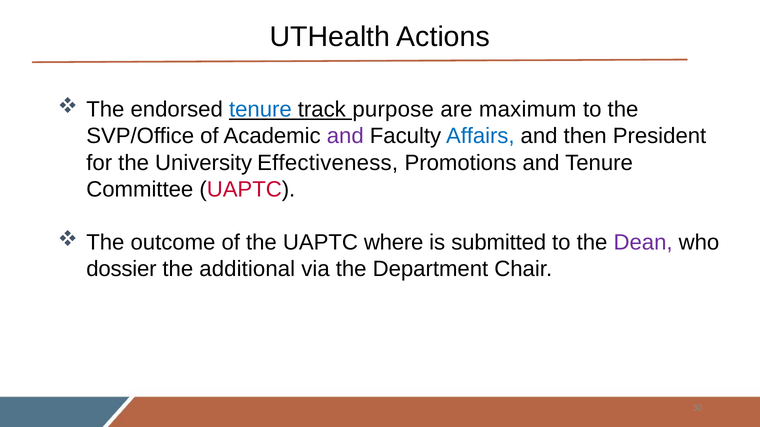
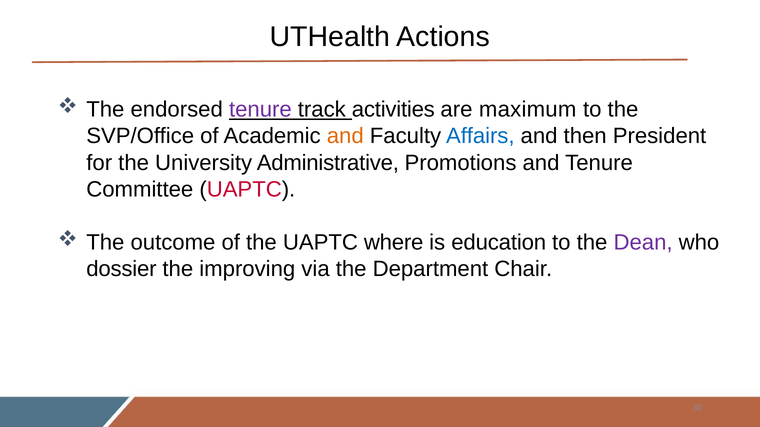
tenure at (260, 110) colour: blue -> purple
purpose: purpose -> activities
and at (345, 136) colour: purple -> orange
Effectiveness: Effectiveness -> Administrative
submitted: submitted -> education
additional: additional -> improving
